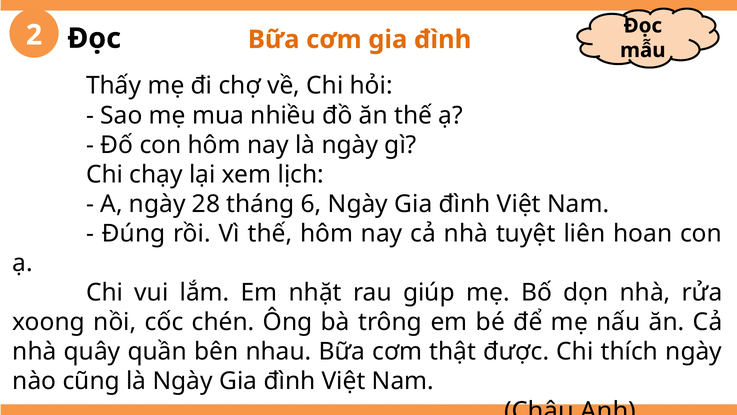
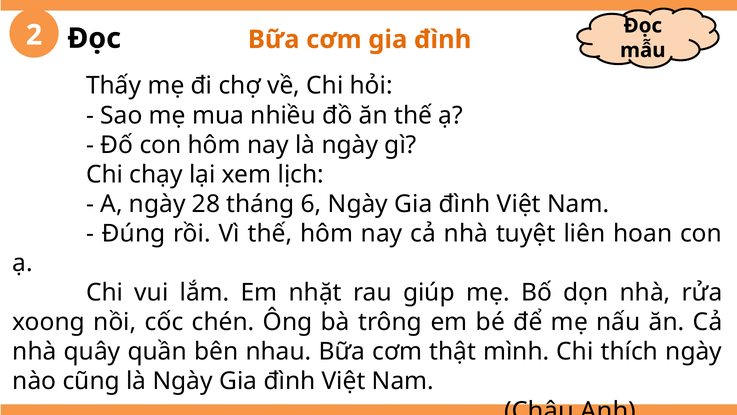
được: được -> mình
